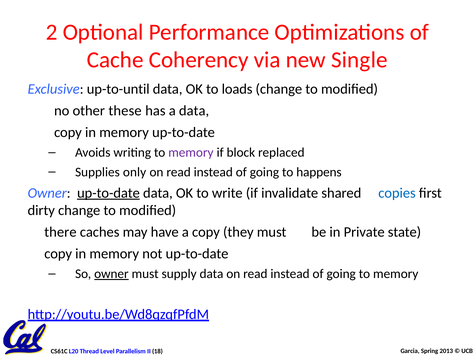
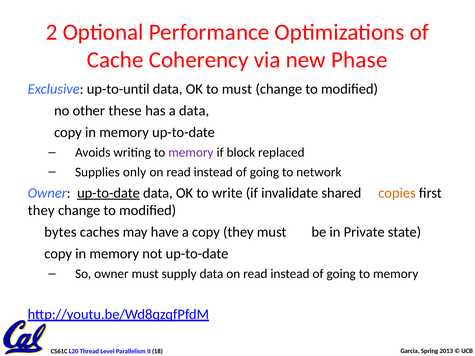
Single: Single -> Phase
to loads: loads -> must
happens: happens -> network
copies colour: blue -> orange
dirty at (41, 210): dirty -> they
there: there -> bytes
owner at (111, 274) underline: present -> none
